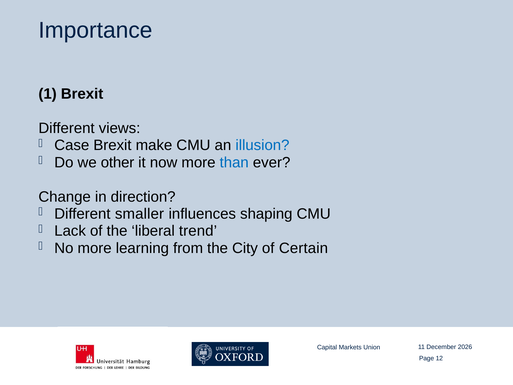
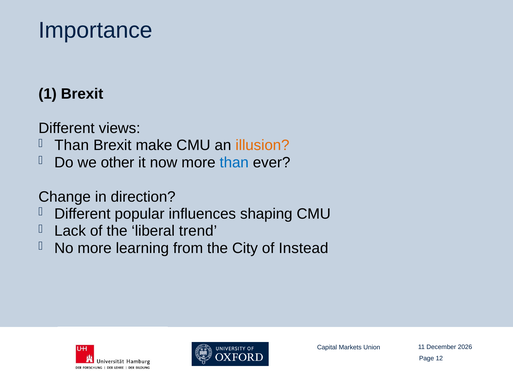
Case at (72, 145): Case -> Than
illusion colour: blue -> orange
smaller: smaller -> popular
Certain: Certain -> Instead
